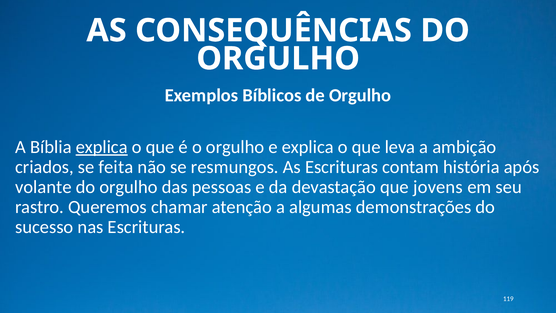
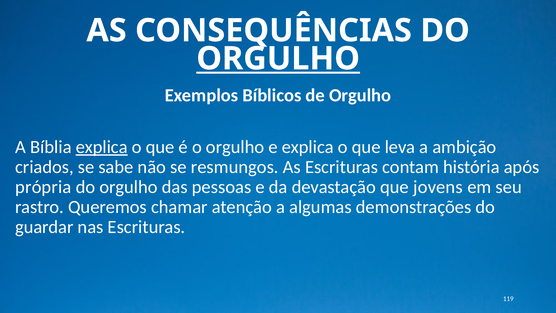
ORGULHO at (278, 59) underline: none -> present
feita: feita -> sabe
volante: volante -> própria
sucesso: sucesso -> guardar
